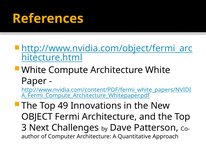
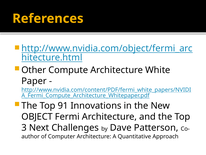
White at (34, 70): White -> Other
49: 49 -> 91
